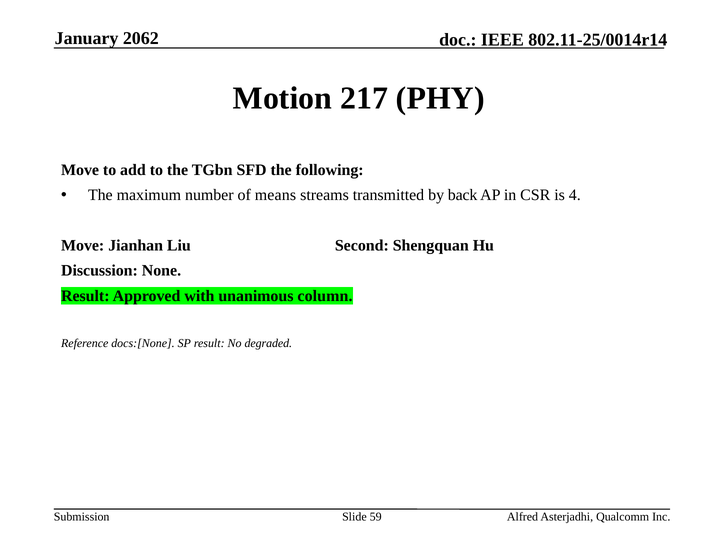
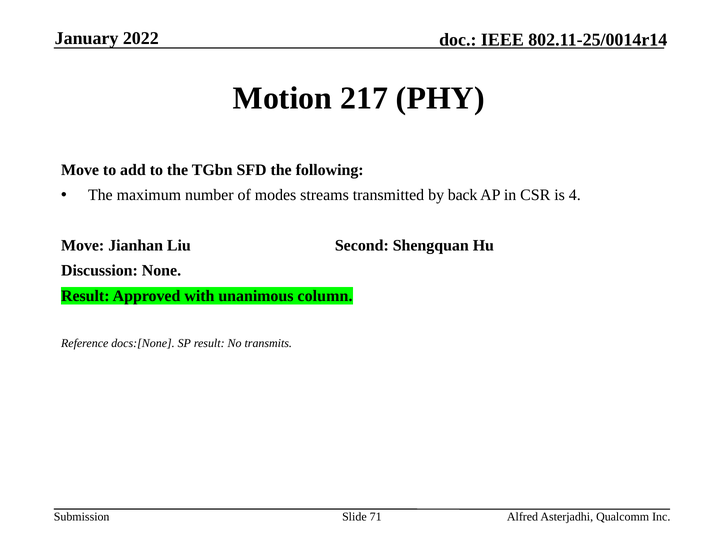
2062: 2062 -> 2022
means: means -> modes
degraded: degraded -> transmits
59: 59 -> 71
